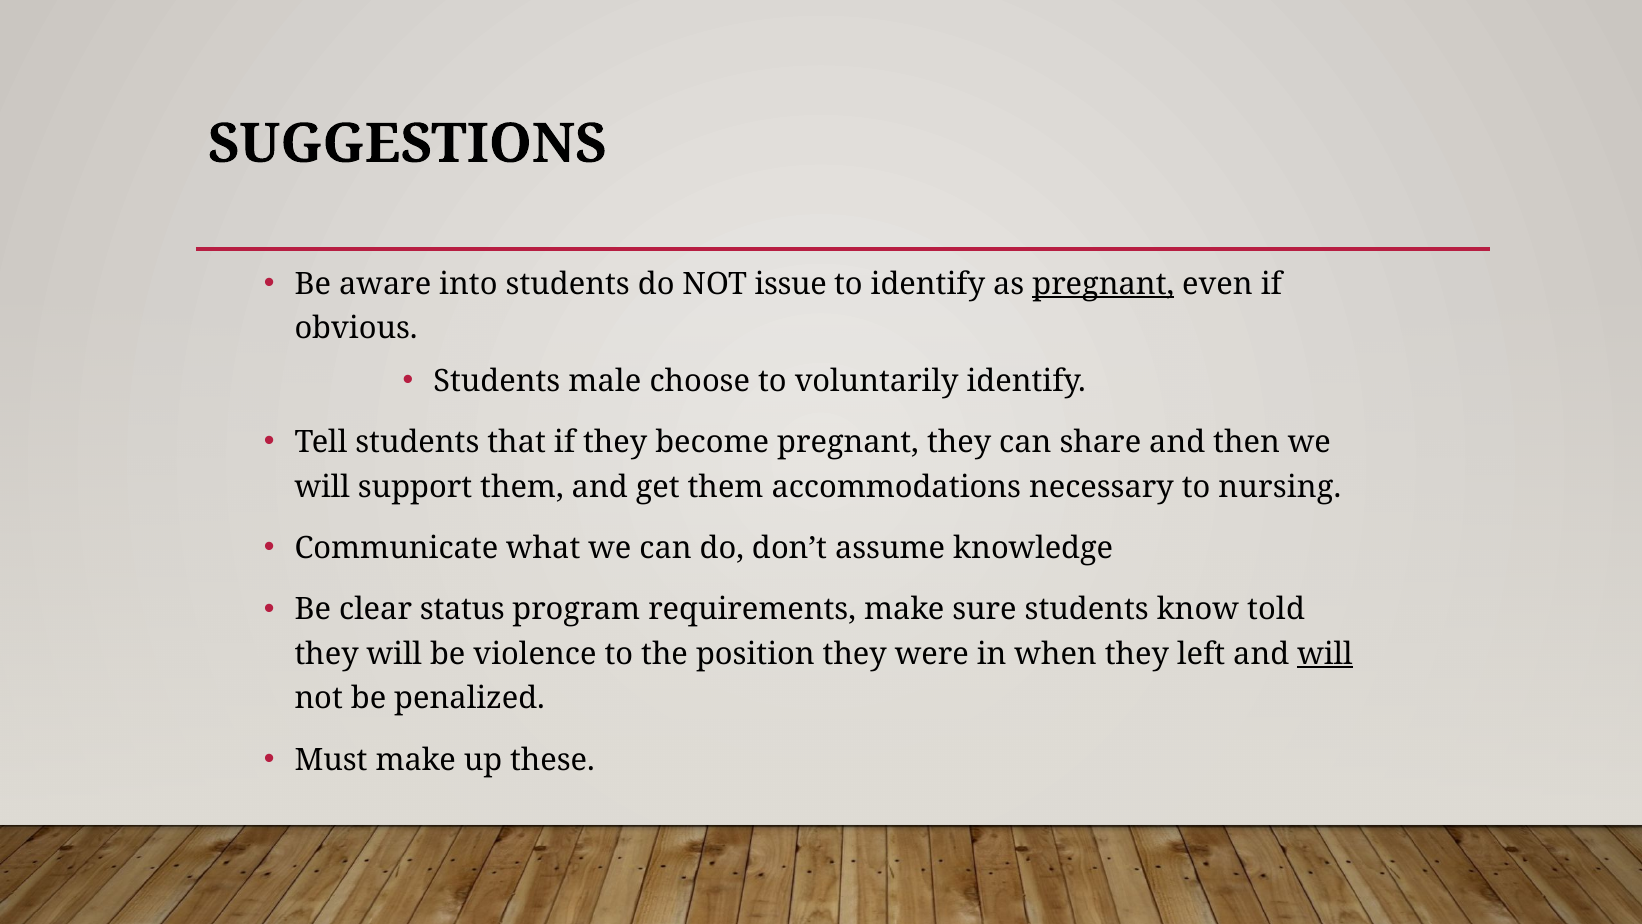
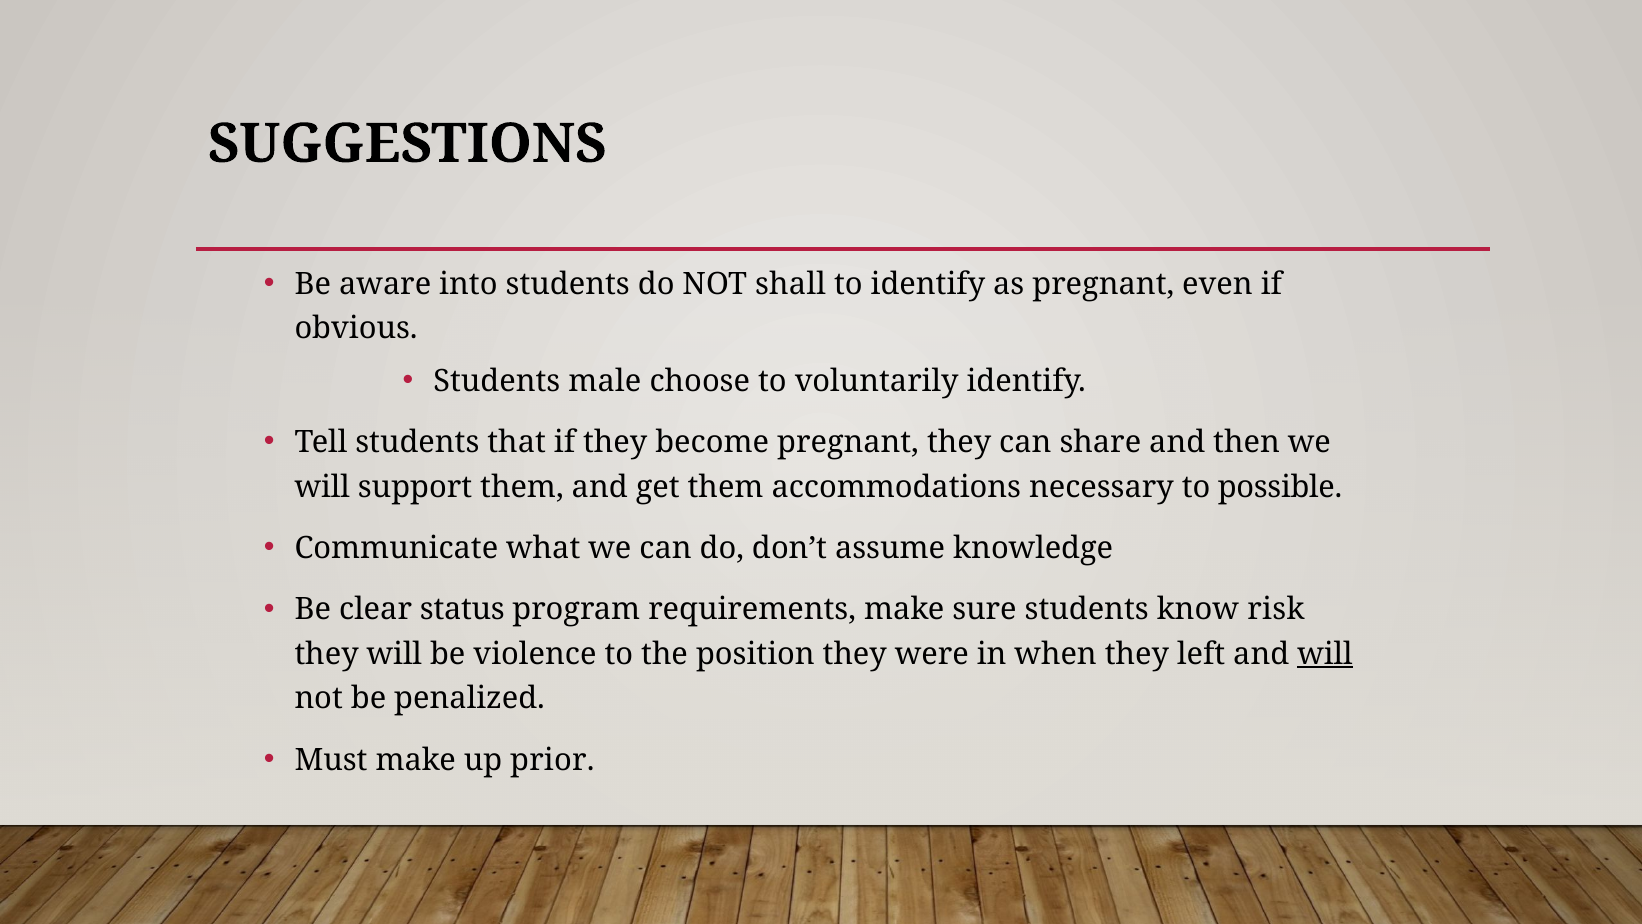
issue: issue -> shall
pregnant at (1103, 284) underline: present -> none
nursing: nursing -> possible
told: told -> risk
these: these -> prior
